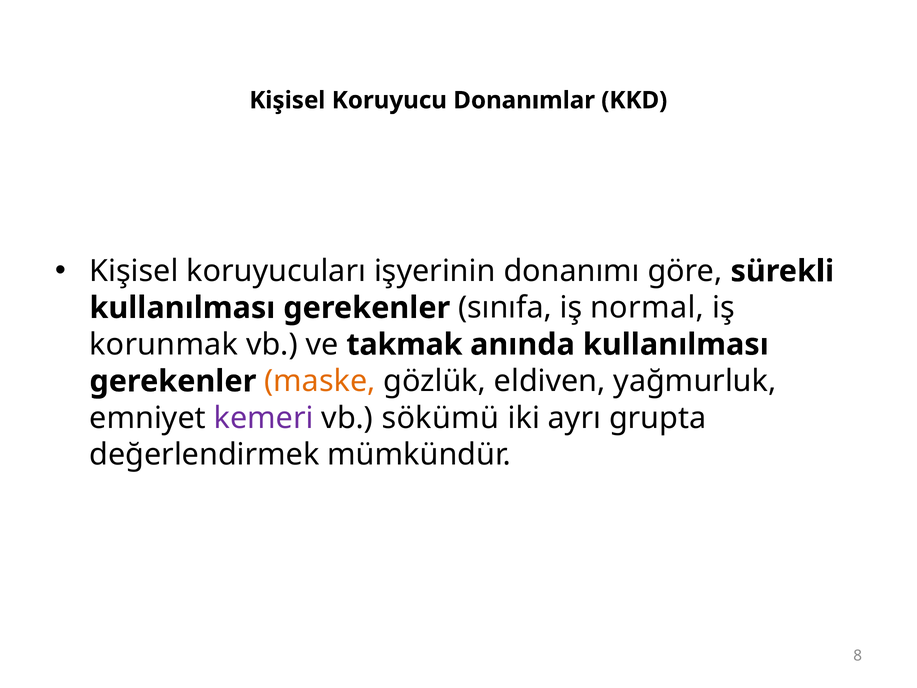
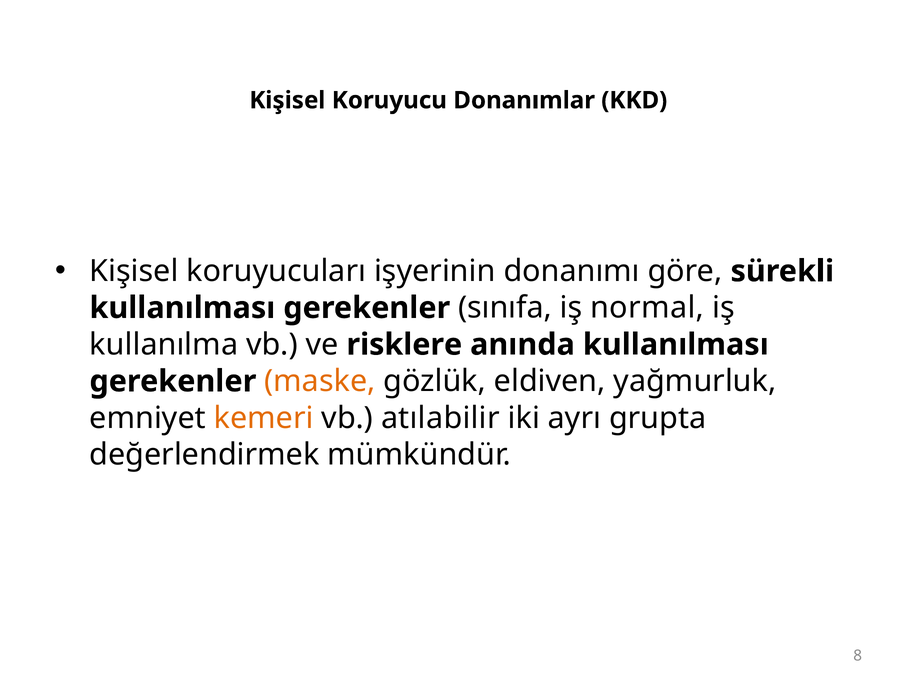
korunmak: korunmak -> kullanılma
takmak: takmak -> risklere
kemeri colour: purple -> orange
sökümü: sökümü -> atılabilir
